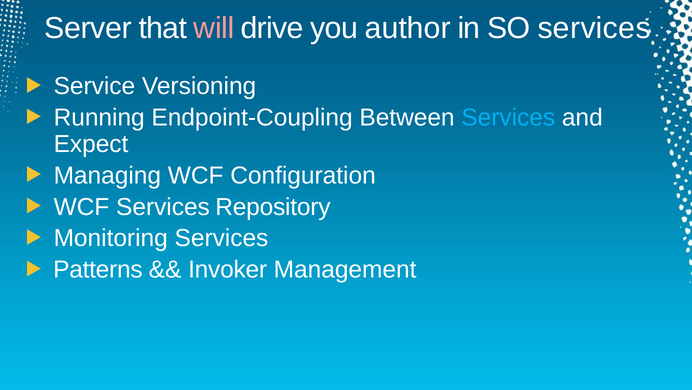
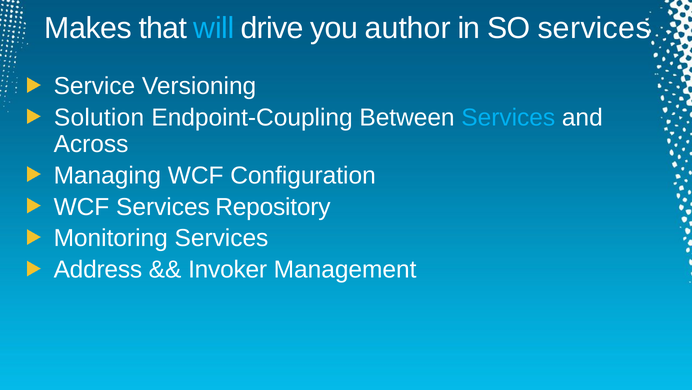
Server: Server -> Makes
will colour: pink -> light blue
Running: Running -> Solution
Expect: Expect -> Across
Patterns: Patterns -> Address
